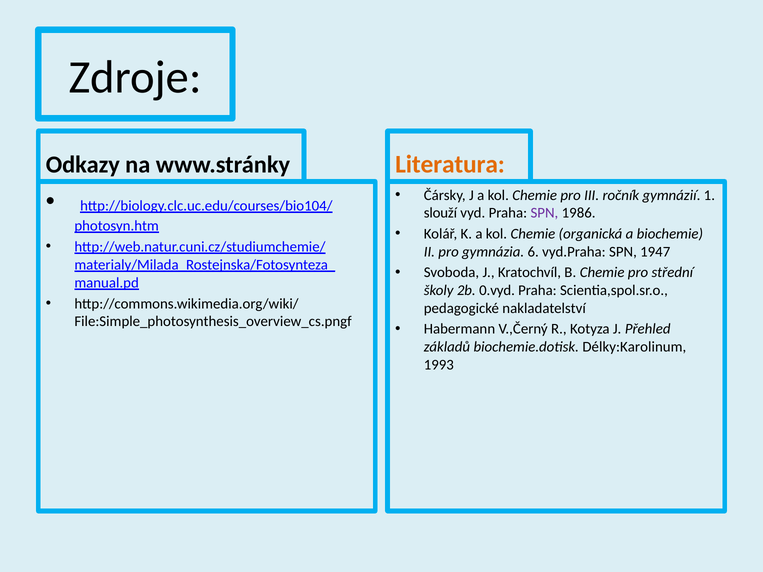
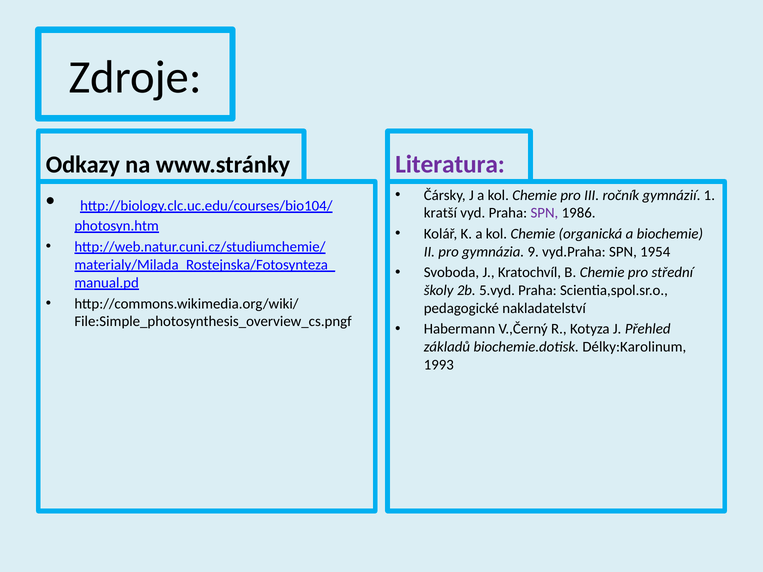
Literatura colour: orange -> purple
slouží: slouží -> kratší
6: 6 -> 9
1947: 1947 -> 1954
0.vyd: 0.vyd -> 5.vyd
